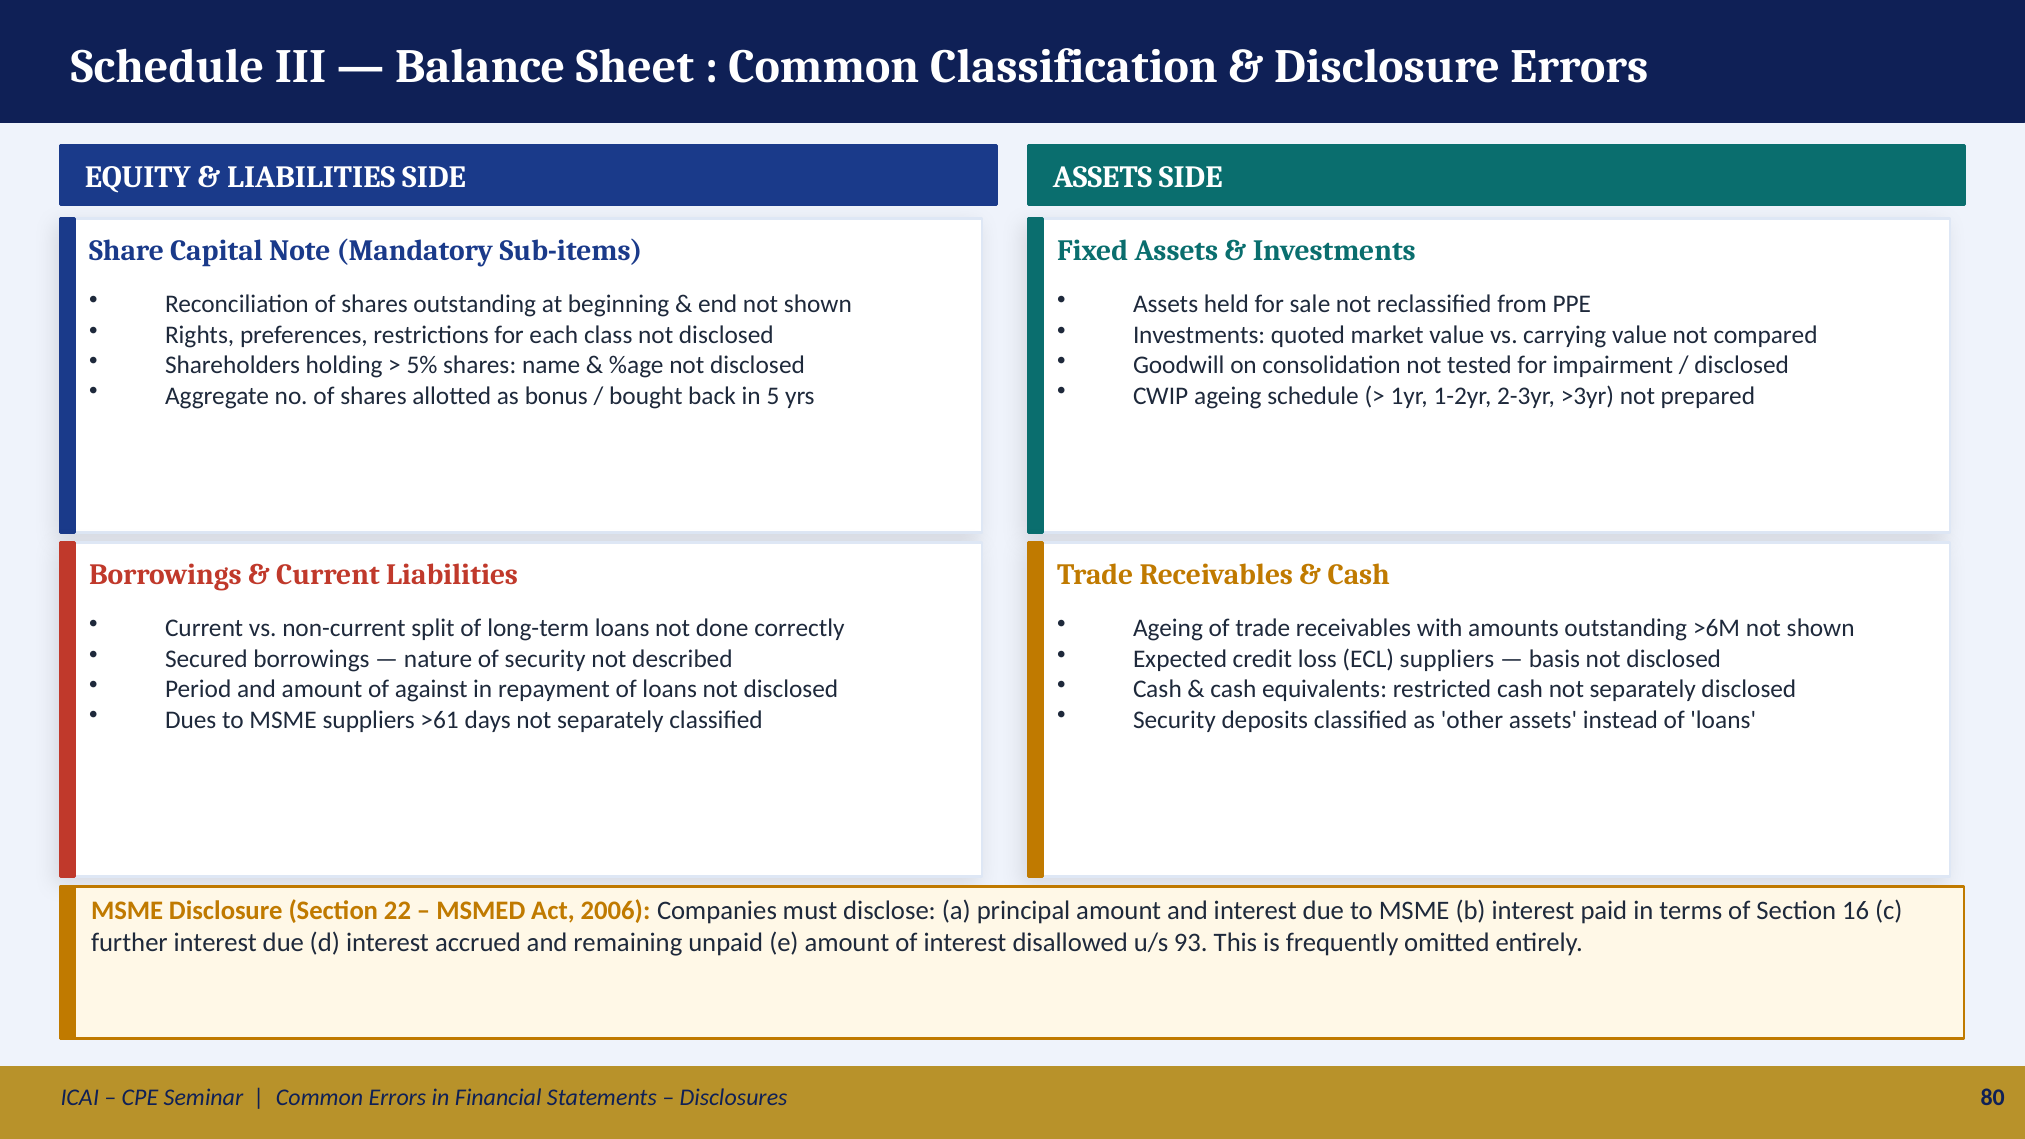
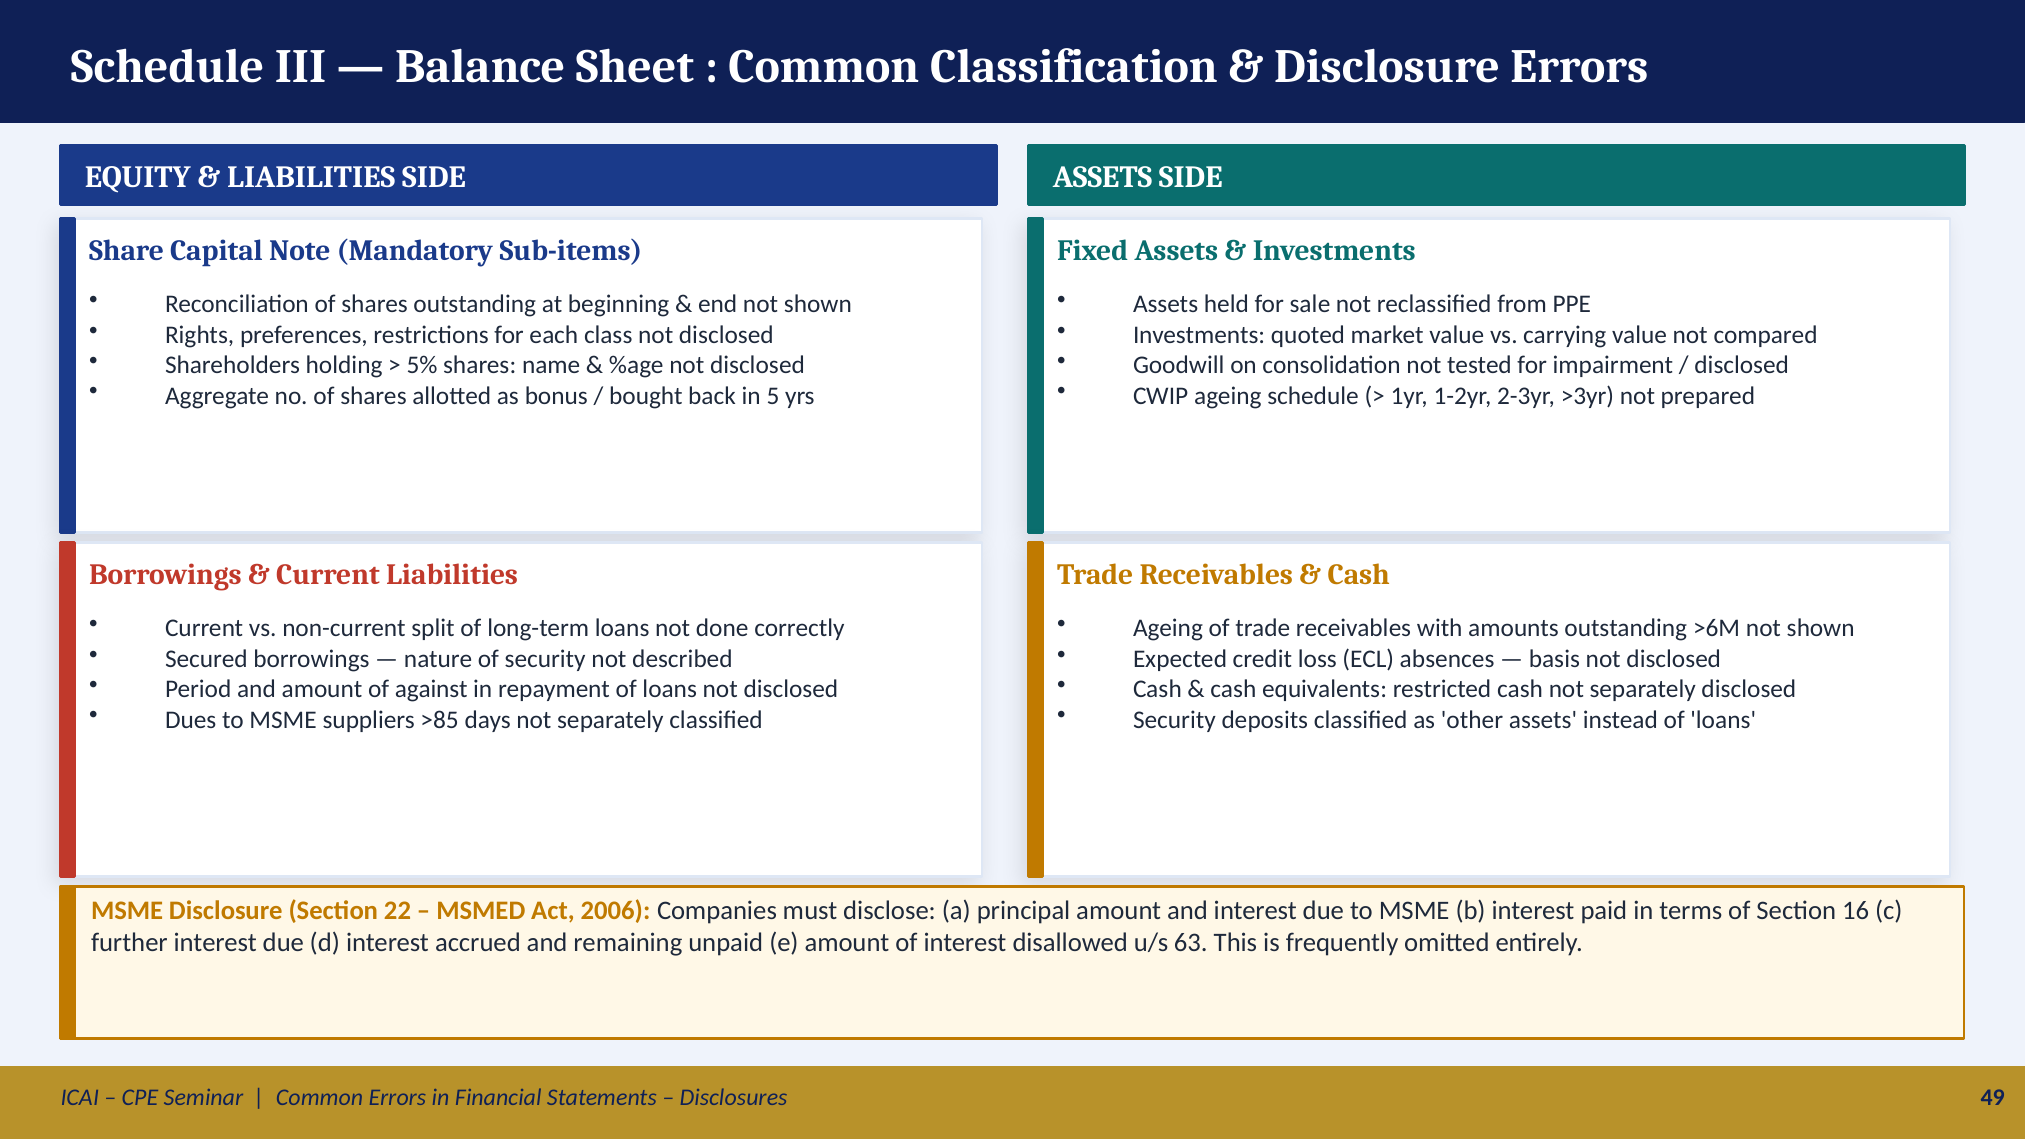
ECL suppliers: suppliers -> absences
>61: >61 -> >85
93: 93 -> 63
80: 80 -> 49
